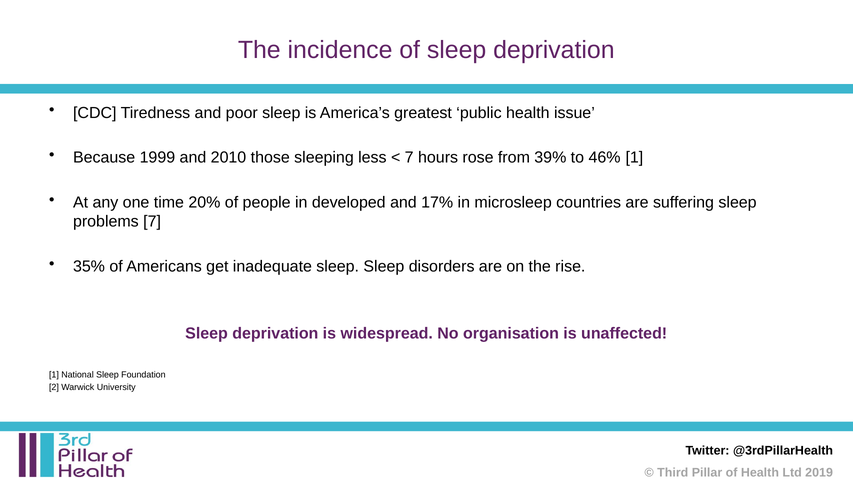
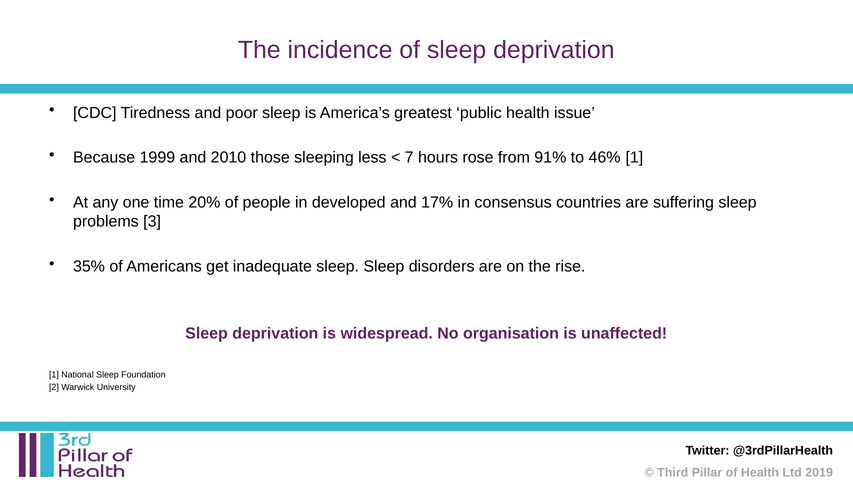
39%: 39% -> 91%
microsleep: microsleep -> consensus
problems 7: 7 -> 3
